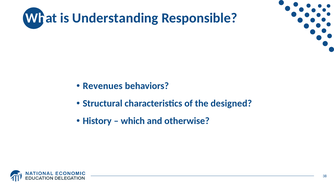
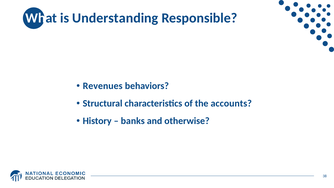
designed: designed -> accounts
which: which -> banks
